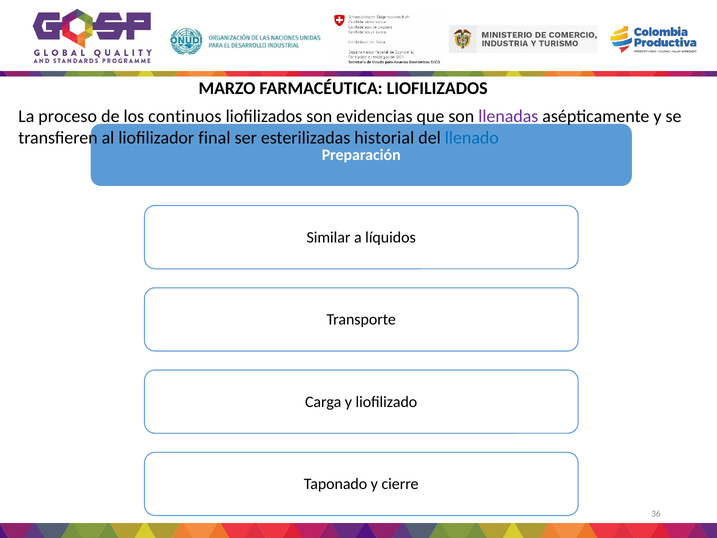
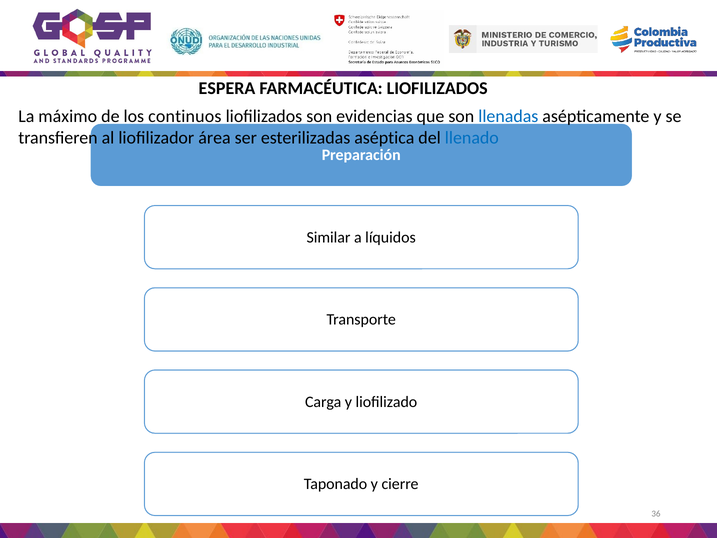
MARZO: MARZO -> ESPERA
proceso: proceso -> máximo
llenadas colour: purple -> blue
final: final -> área
historial: historial -> aséptica
